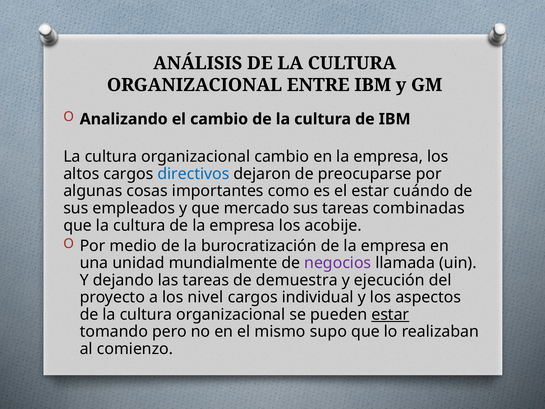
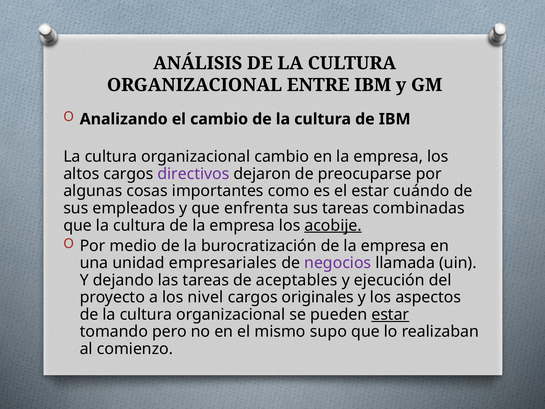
directivos colour: blue -> purple
mercado: mercado -> enfrenta
acobije underline: none -> present
mundialmente: mundialmente -> empresariales
demuestra: demuestra -> aceptables
individual: individual -> originales
